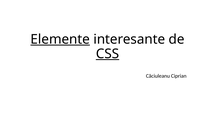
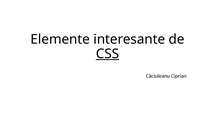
Elemente underline: present -> none
